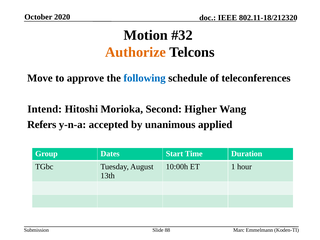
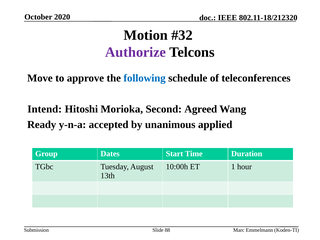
Authorize colour: orange -> purple
Higher: Higher -> Agreed
Refers: Refers -> Ready
